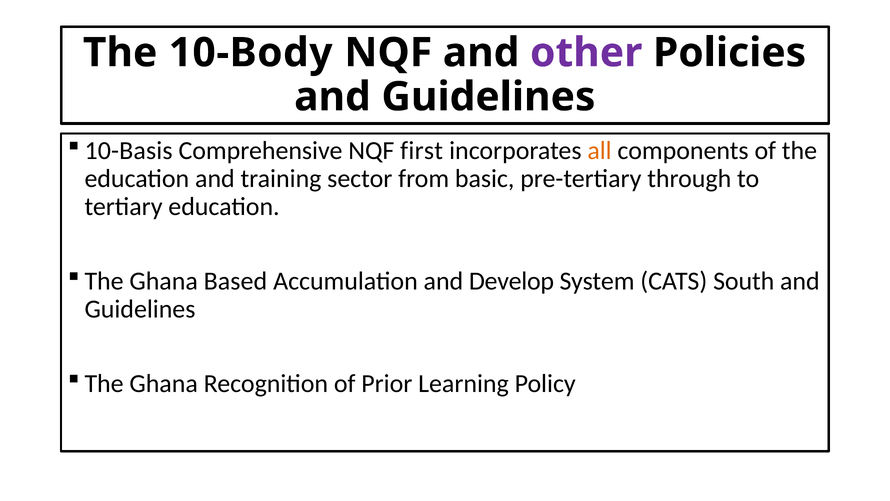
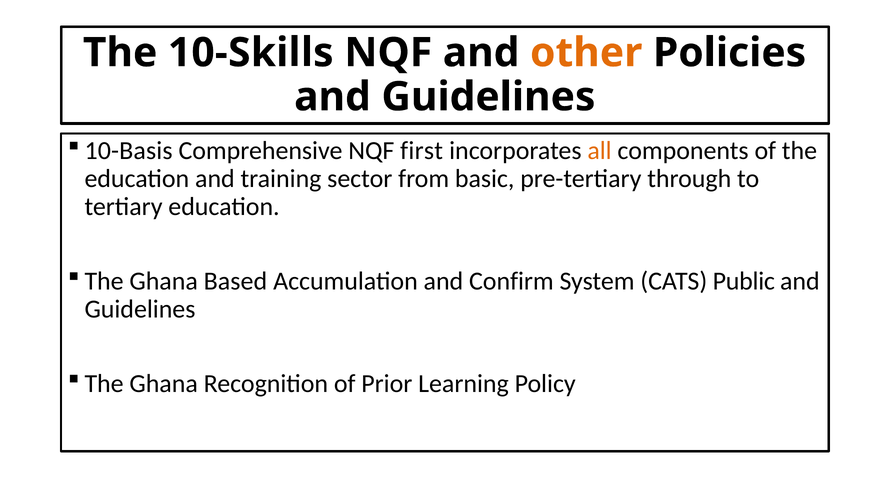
10-Body: 10-Body -> 10-Skills
other colour: purple -> orange
Develop: Develop -> Confirm
South: South -> Public
